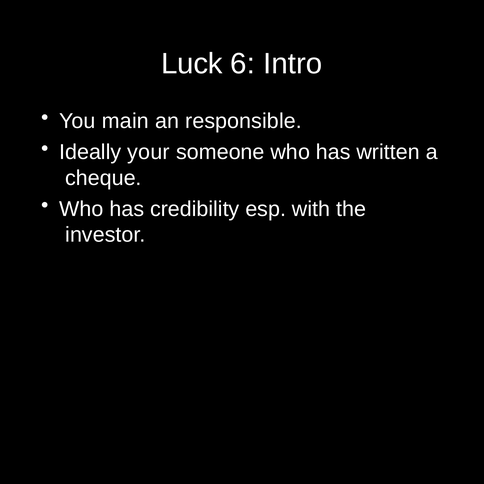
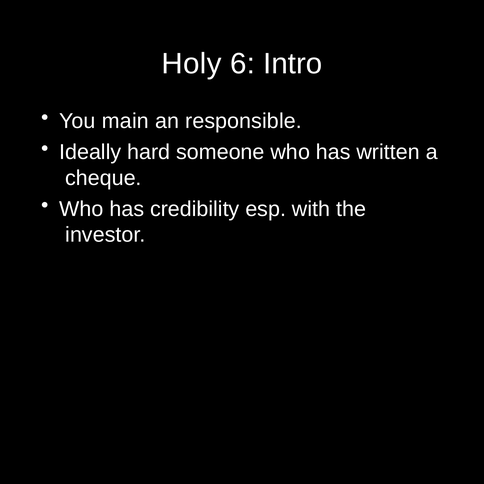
Luck: Luck -> Holy
your: your -> hard
